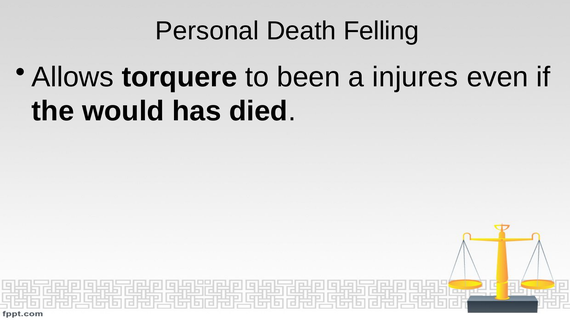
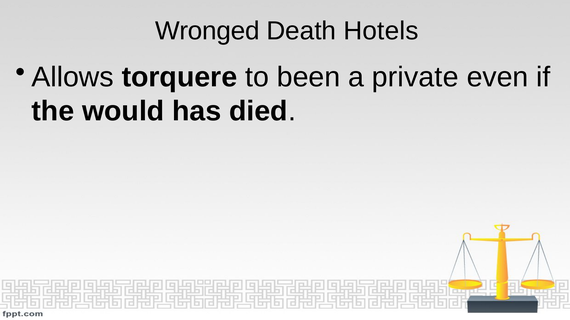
Personal: Personal -> Wronged
Felling: Felling -> Hotels
injures: injures -> private
